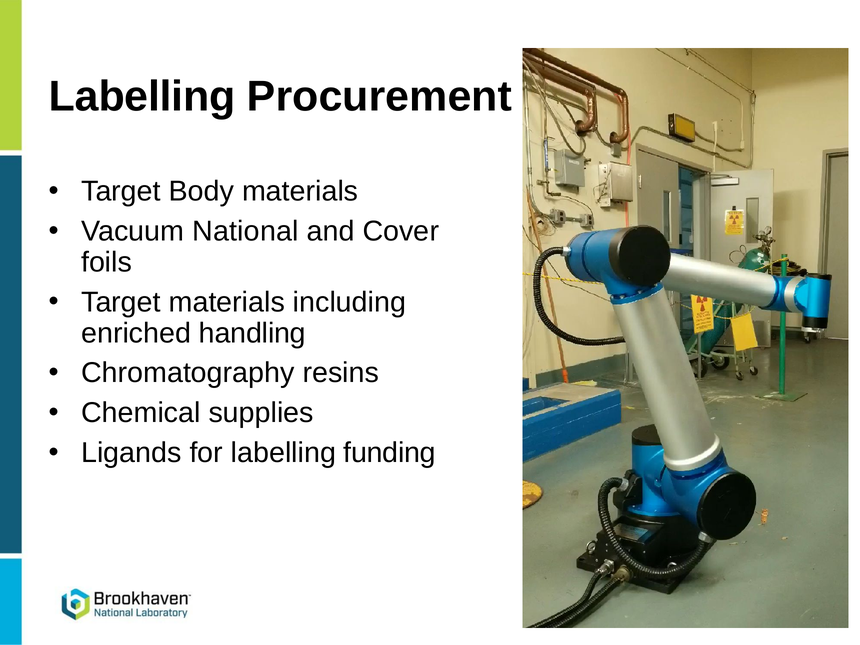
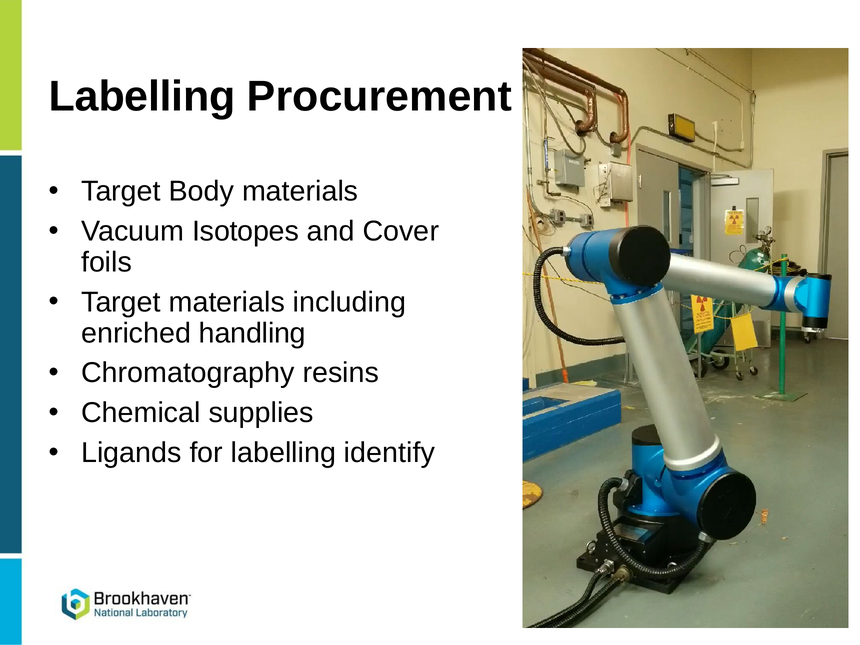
National: National -> Isotopes
funding: funding -> identify
